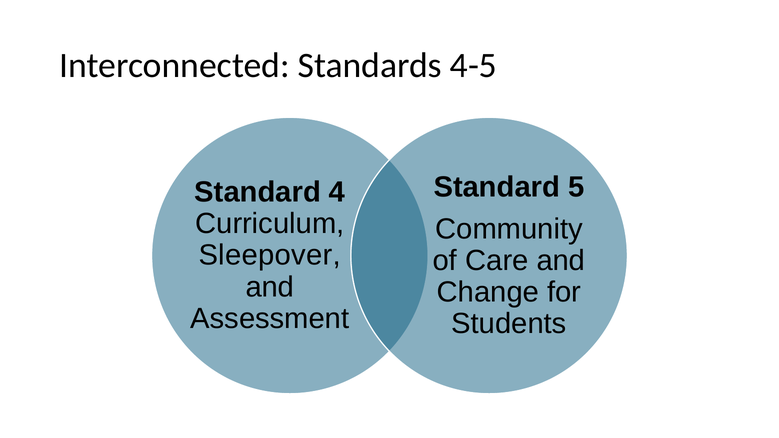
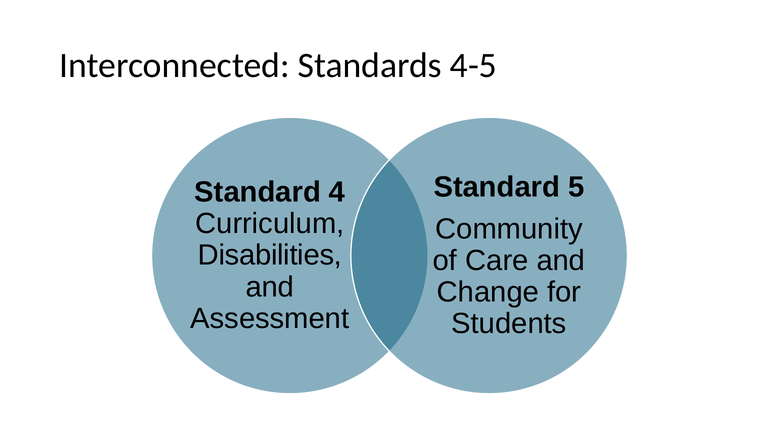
Sleepover: Sleepover -> Disabilities
